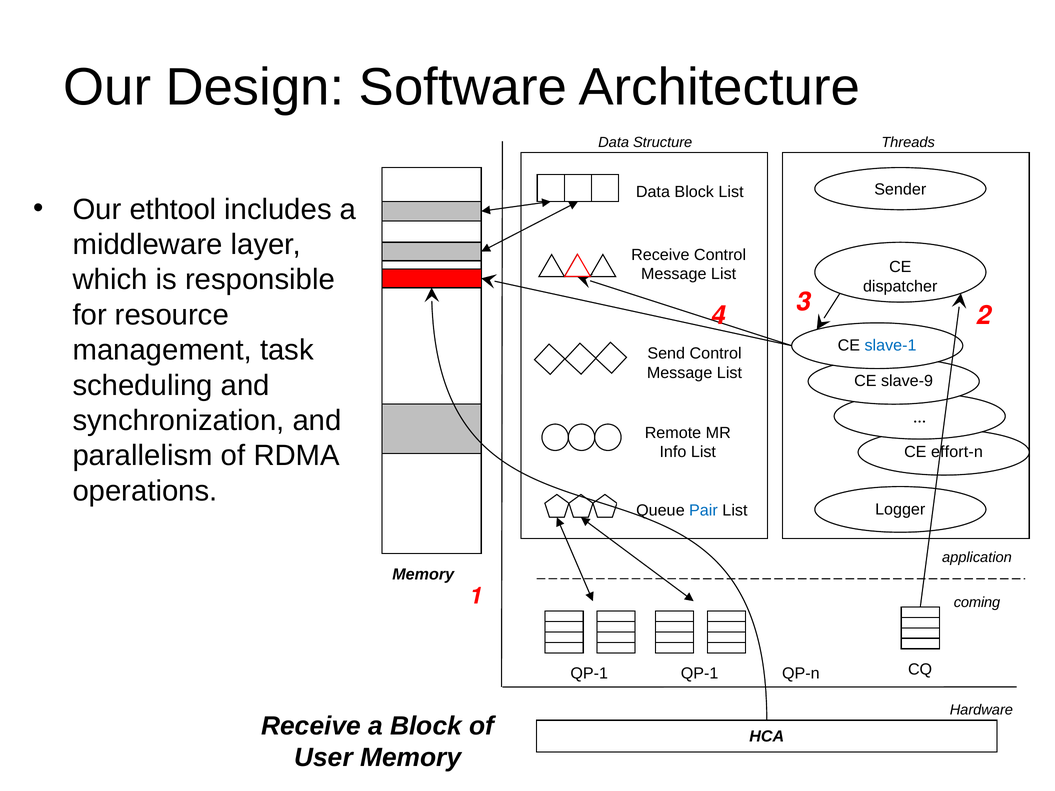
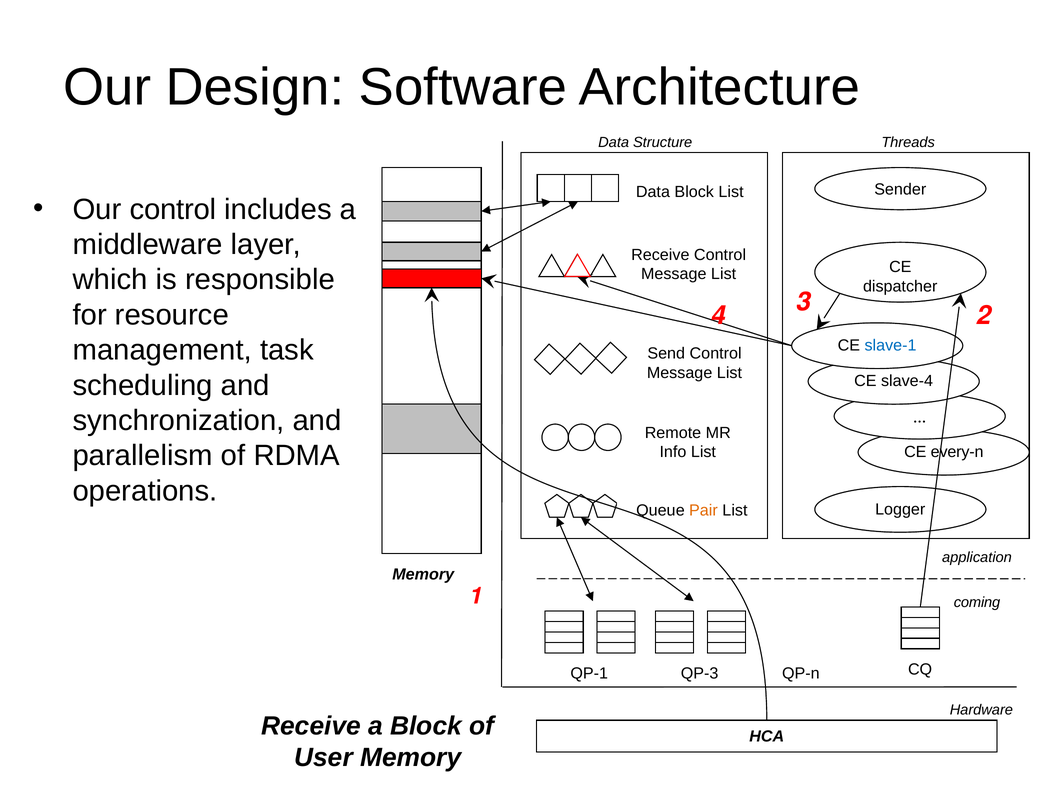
Our ethtool: ethtool -> control
slave-9: slave-9 -> slave-4
effort-n: effort-n -> every-n
Pair colour: blue -> orange
QP-1 QP-1: QP-1 -> QP-3
